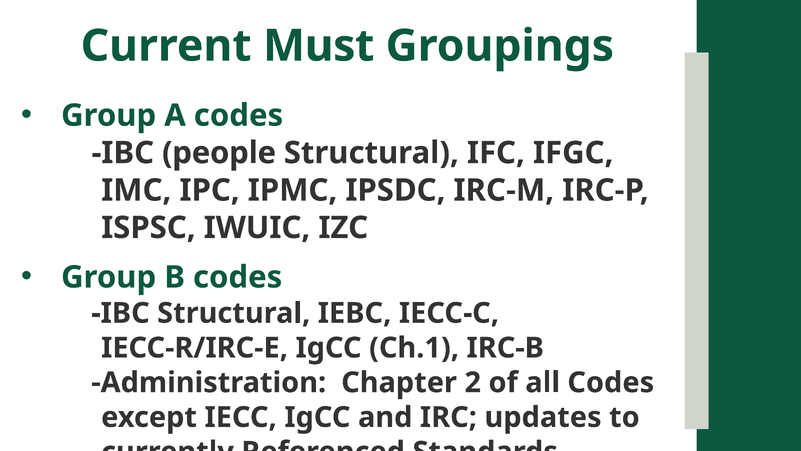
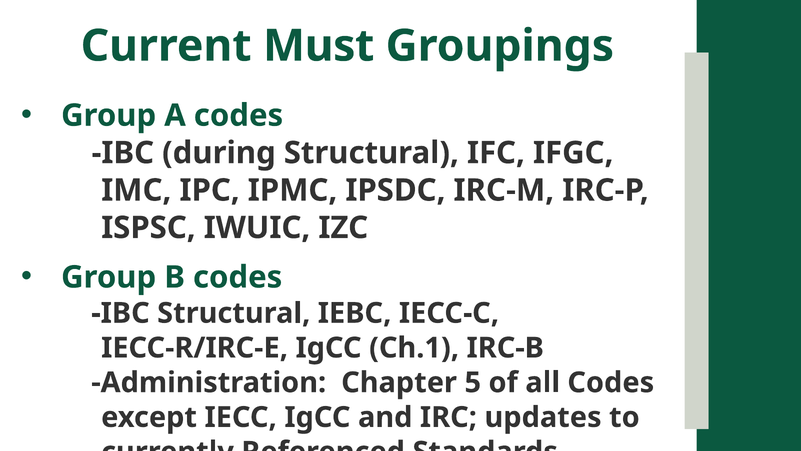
people: people -> during
2: 2 -> 5
